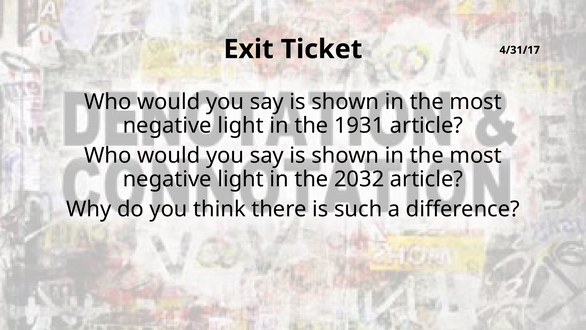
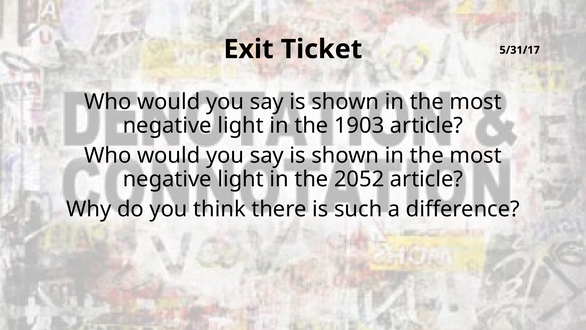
4/31/17: 4/31/17 -> 5/31/17
1931: 1931 -> 1903
2032: 2032 -> 2052
